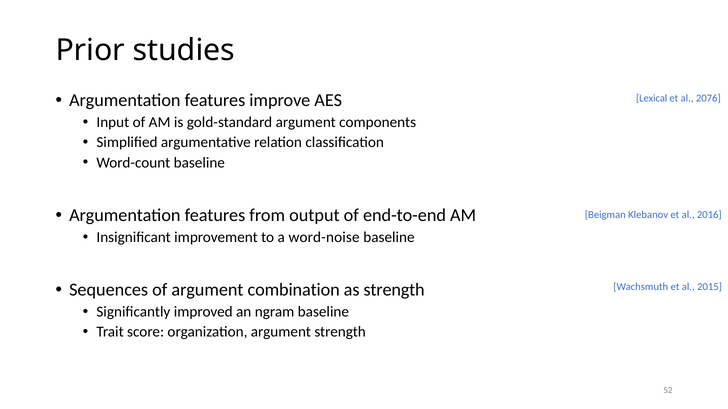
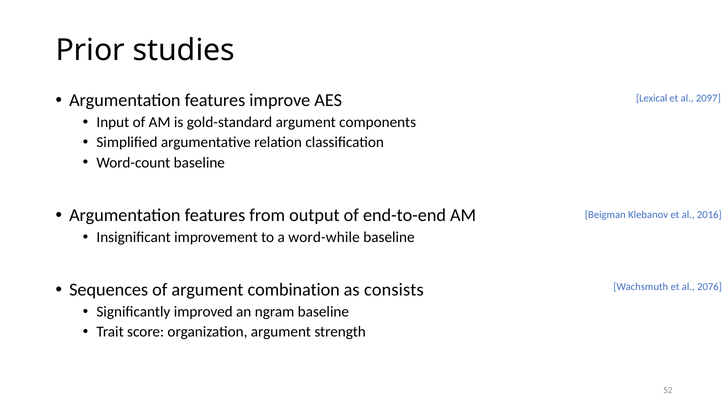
2076: 2076 -> 2097
word-noise: word-noise -> word-while
as strength: strength -> consists
2015: 2015 -> 2076
